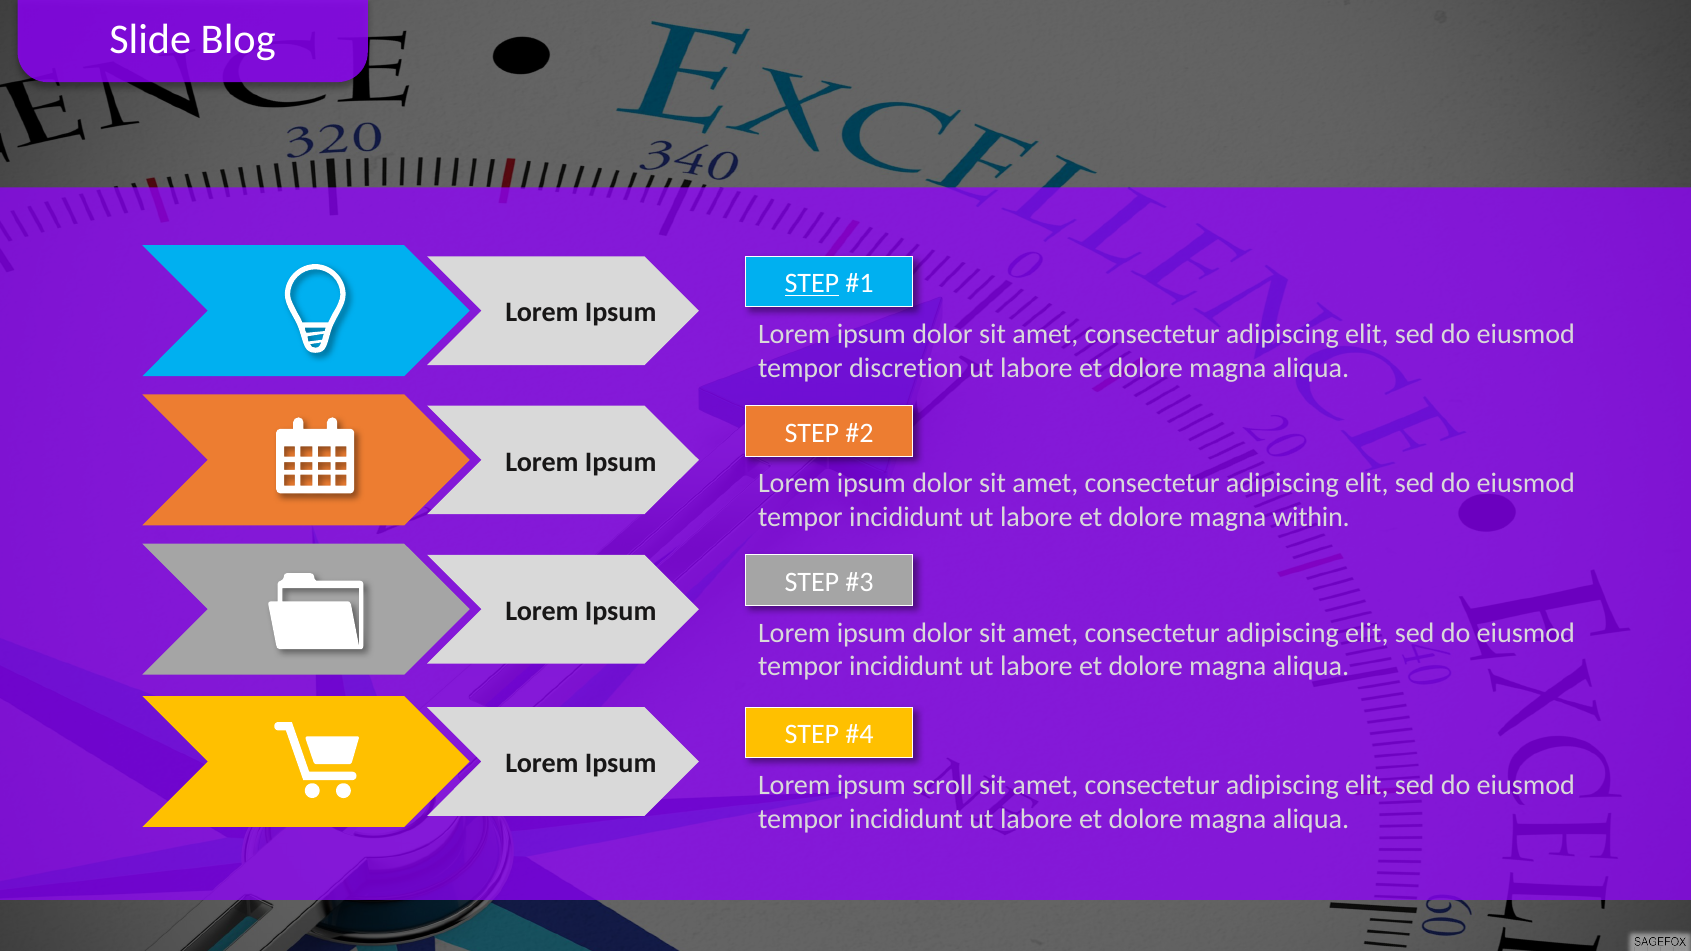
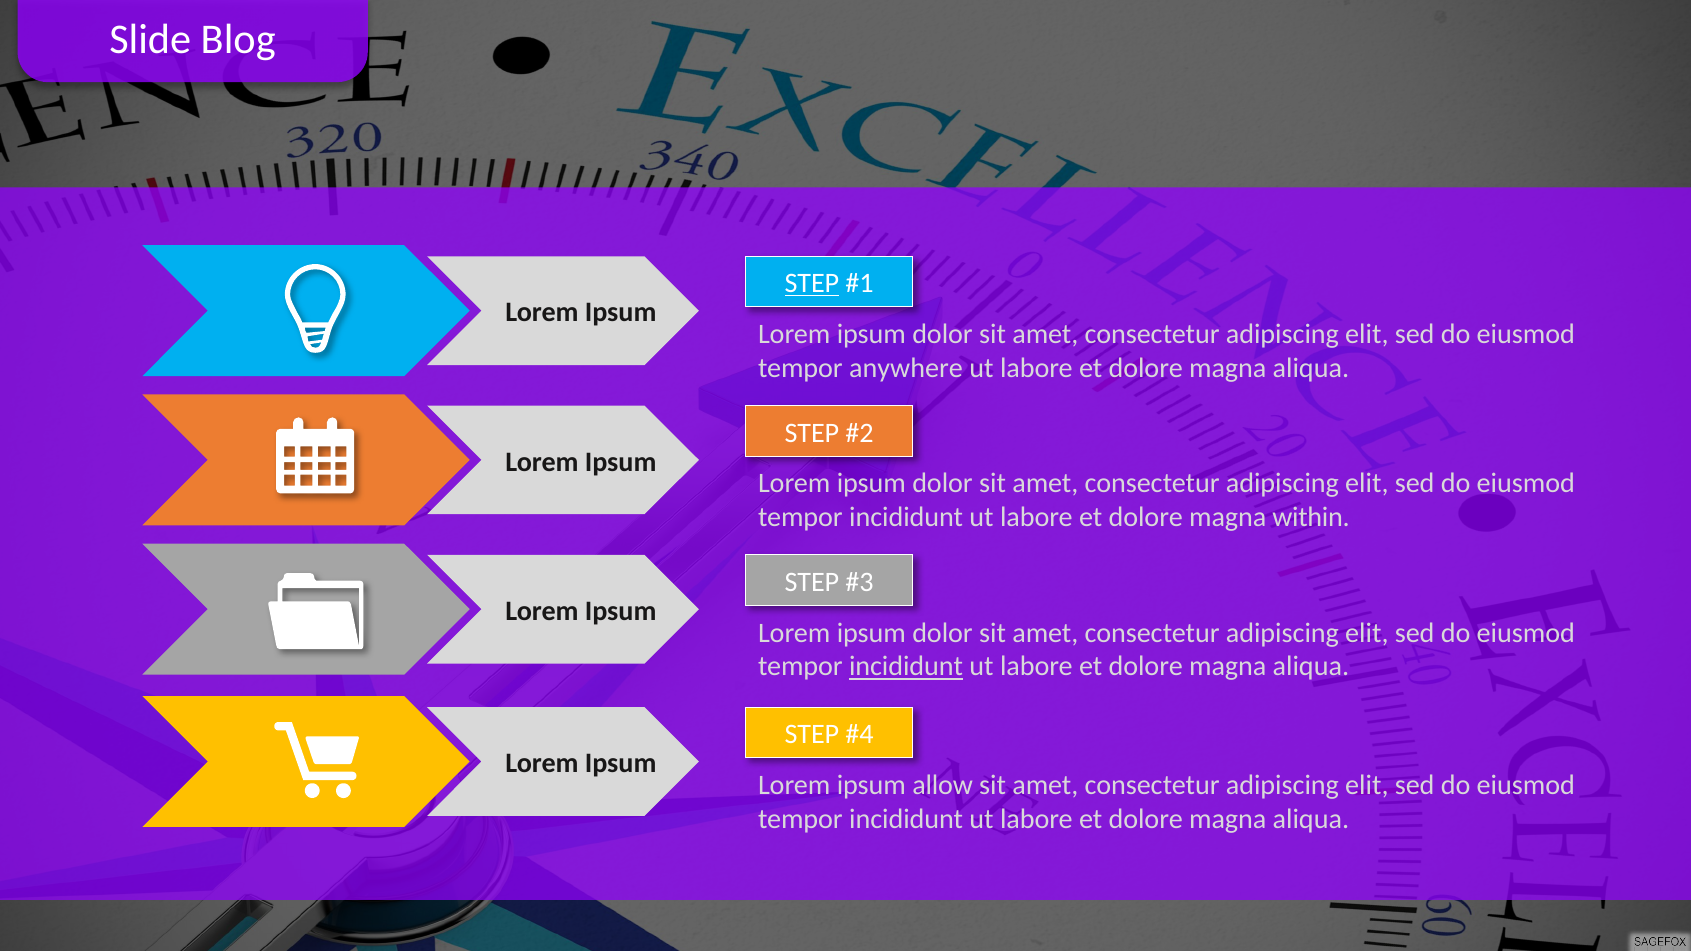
discretion: discretion -> anywhere
incididunt at (906, 667) underline: none -> present
scroll: scroll -> allow
